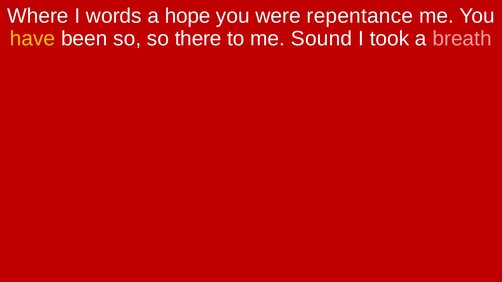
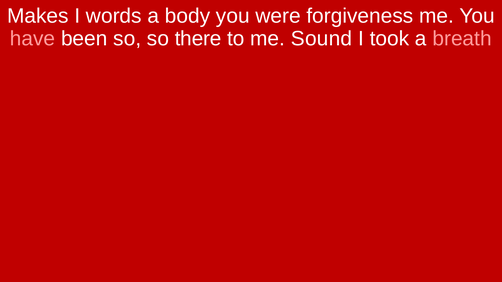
Where: Where -> Makes
hope: hope -> body
repentance: repentance -> forgiveness
have colour: yellow -> pink
